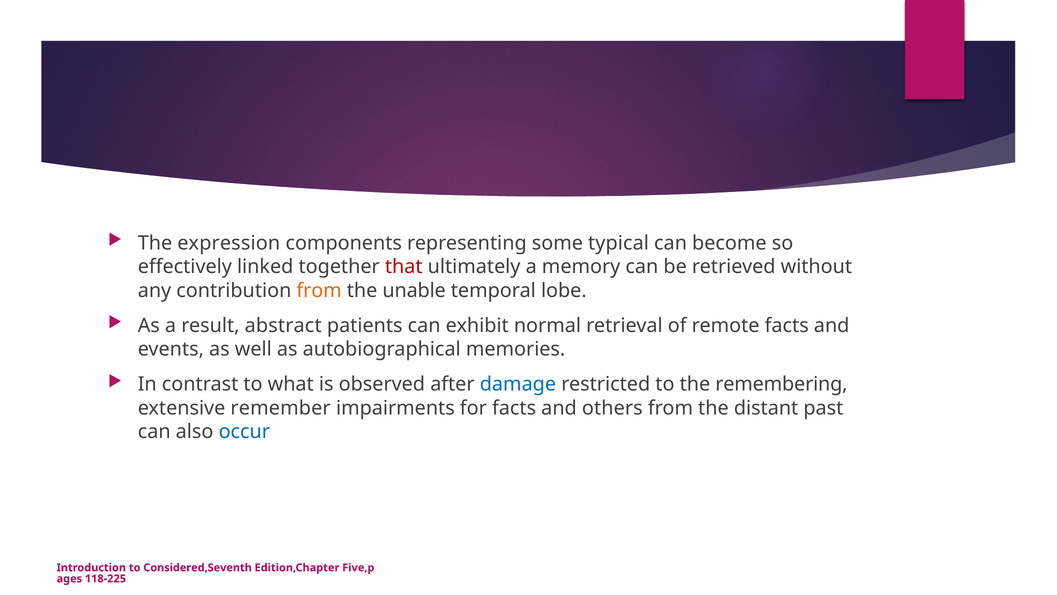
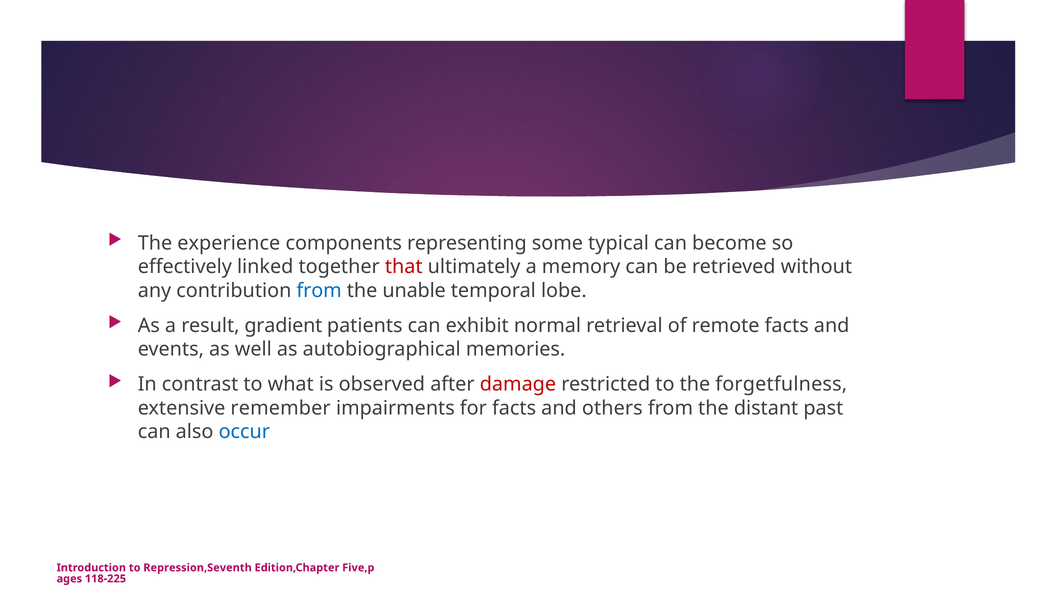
expression: expression -> experience
from at (319, 291) colour: orange -> blue
abstract: abstract -> gradient
damage colour: blue -> red
remembering: remembering -> forgetfulness
Considered,Seventh: Considered,Seventh -> Repression,Seventh
